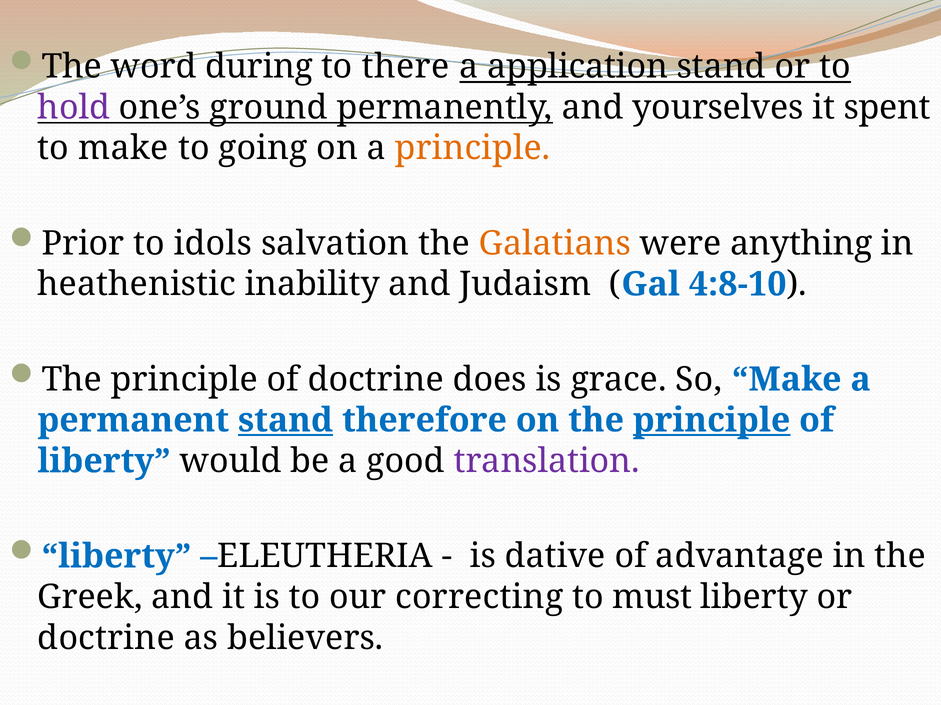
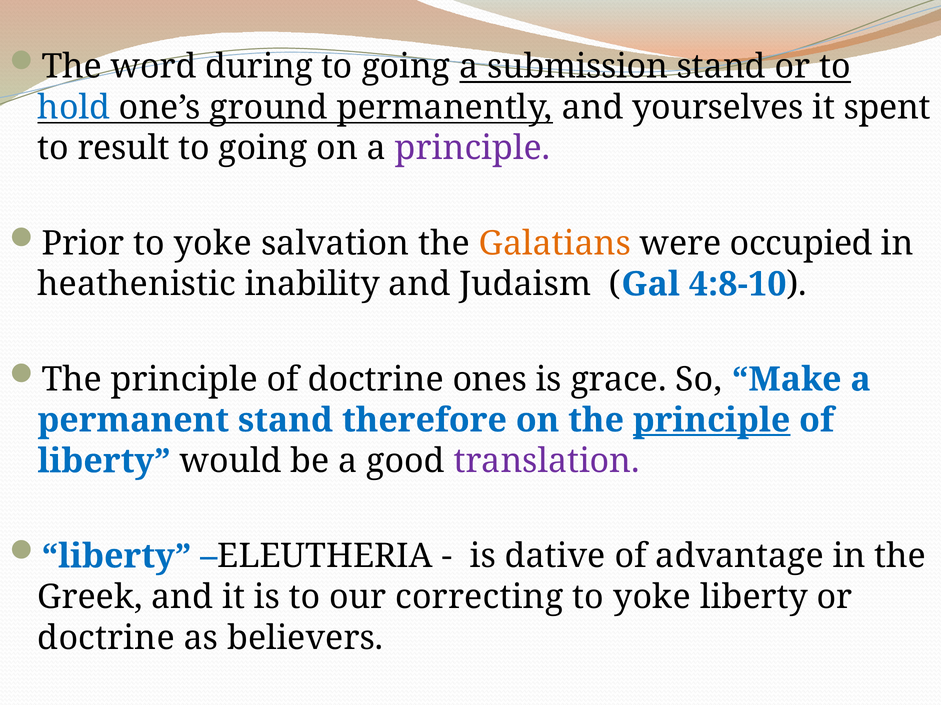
there at (406, 67): there -> going
application: application -> submission
hold colour: purple -> blue
to make: make -> result
principle at (473, 148) colour: orange -> purple
Prior to idols: idols -> yoke
anything: anything -> occupied
does: does -> ones
stand at (285, 421) underline: present -> none
must at (652, 598): must -> yoke
